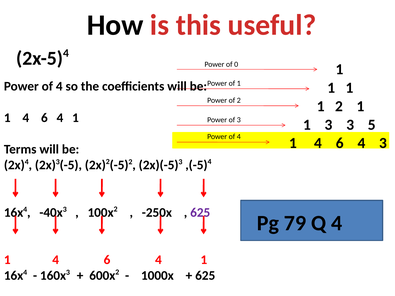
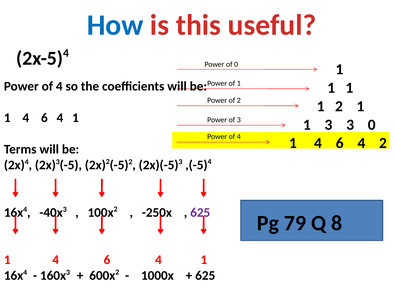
How colour: black -> blue
3 5: 5 -> 0
4 3: 3 -> 2
Q 4: 4 -> 8
